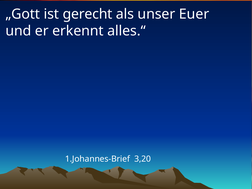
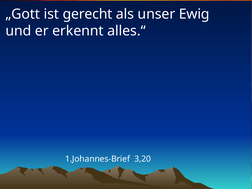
Euer: Euer -> Ewig
